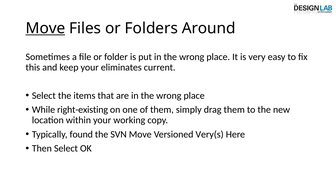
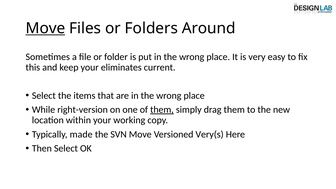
right-existing: right-existing -> right-version
them at (162, 110) underline: none -> present
found: found -> made
